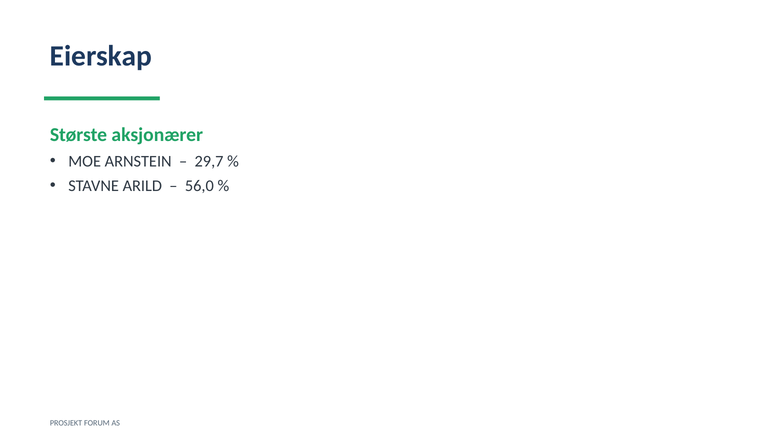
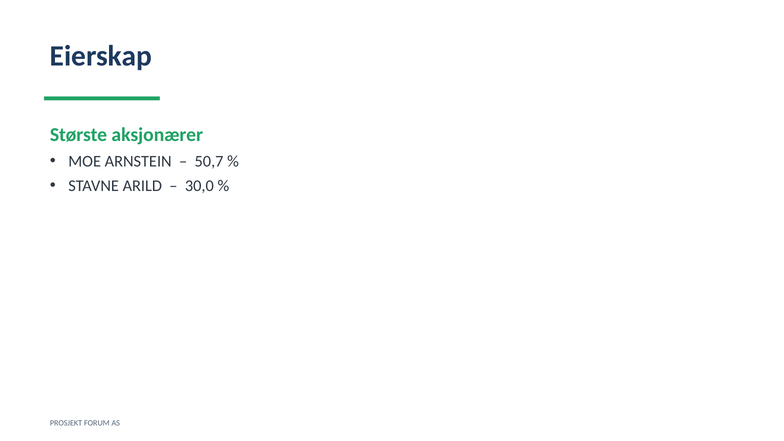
29,7: 29,7 -> 50,7
56,0: 56,0 -> 30,0
